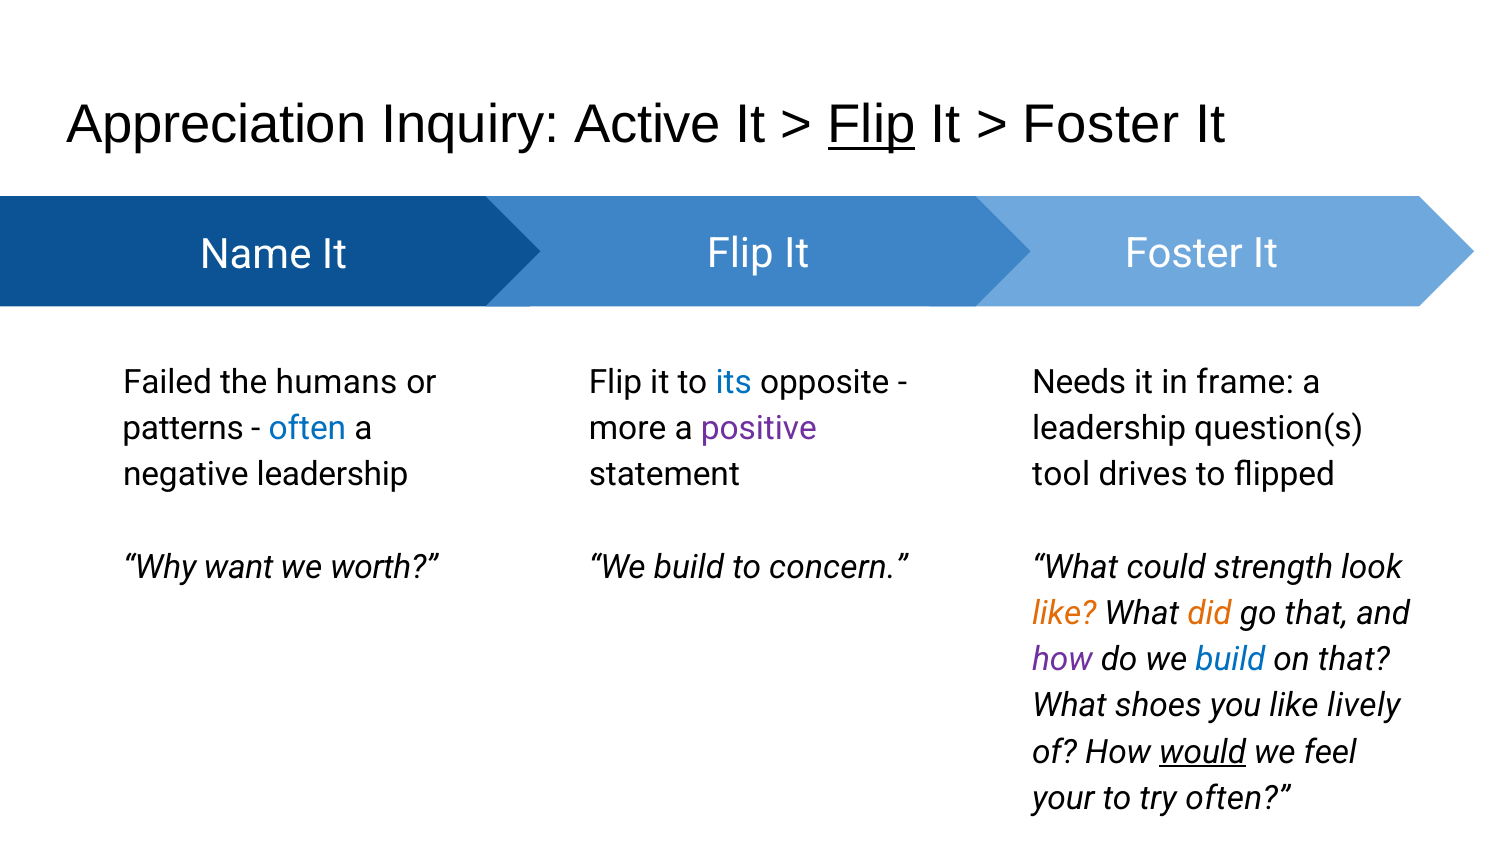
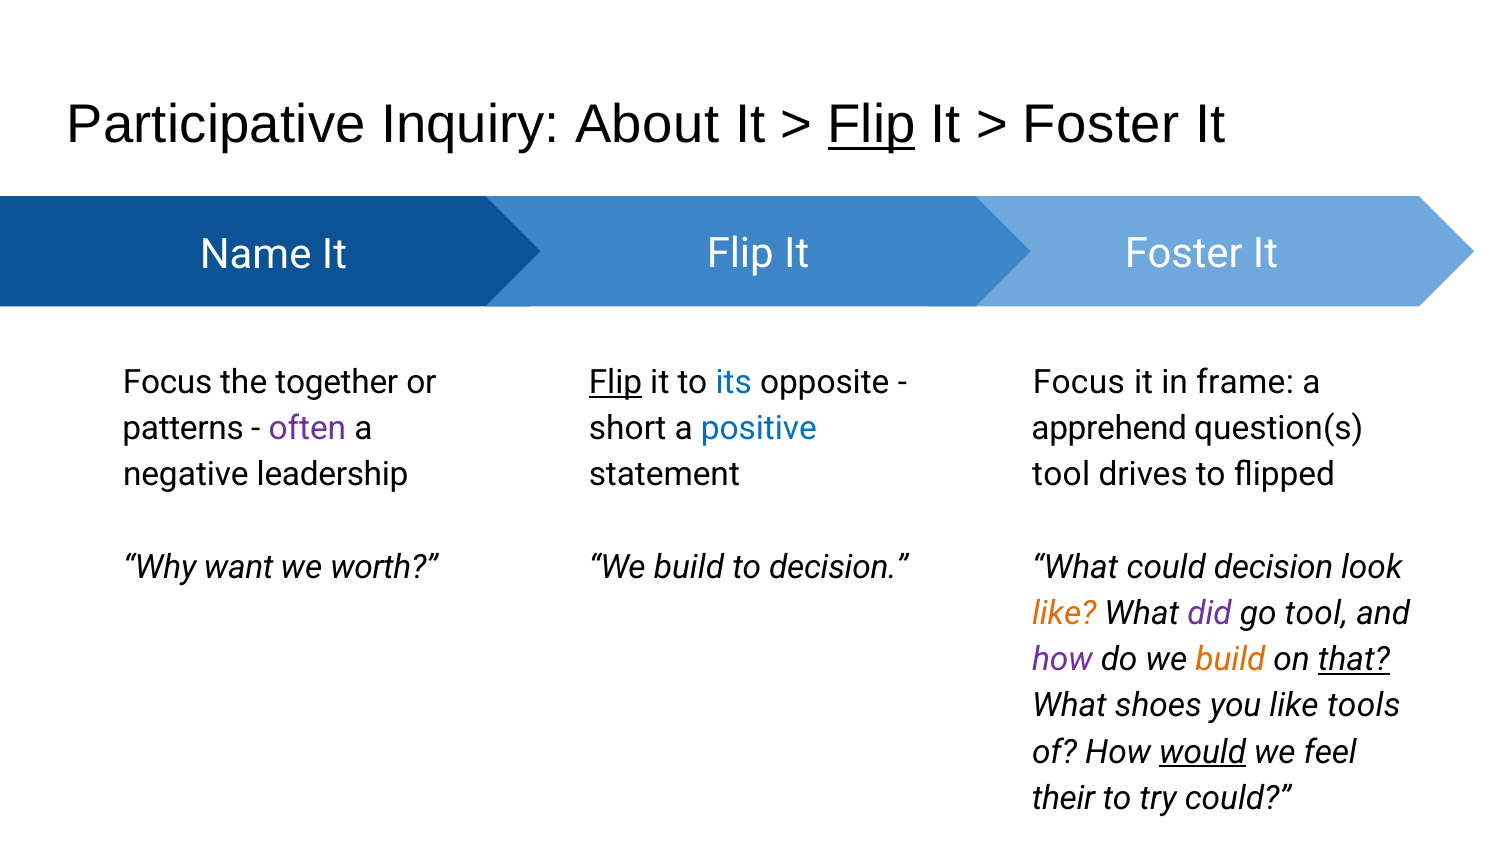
Appreciation: Appreciation -> Participative
Active: Active -> About
Failed at (168, 383): Failed -> Focus
humans: humans -> together
Flip at (615, 383) underline: none -> present
Needs at (1079, 383): Needs -> Focus
often at (307, 429) colour: blue -> purple
more: more -> short
positive colour: purple -> blue
leadership at (1109, 429): leadership -> apprehend
to concern: concern -> decision
could strength: strength -> decision
did colour: orange -> purple
go that: that -> tool
build at (1230, 660) colour: blue -> orange
that at (1354, 660) underline: none -> present
lively: lively -> tools
your: your -> their
try often: often -> could
